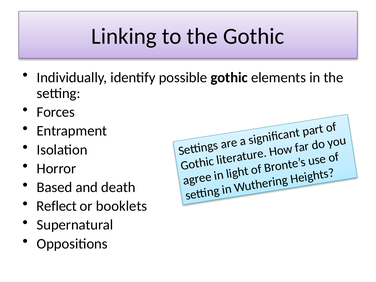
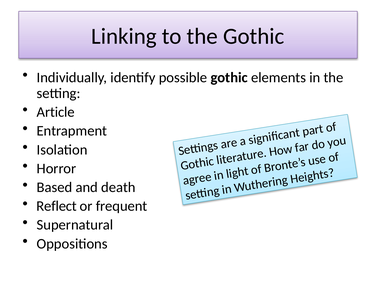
Forces: Forces -> Article
booklets: booklets -> frequent
